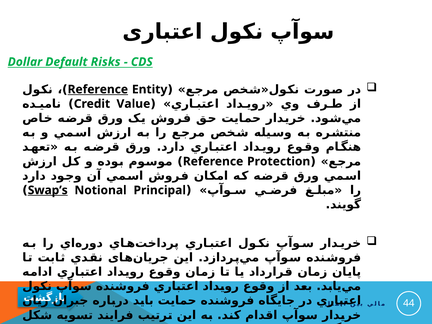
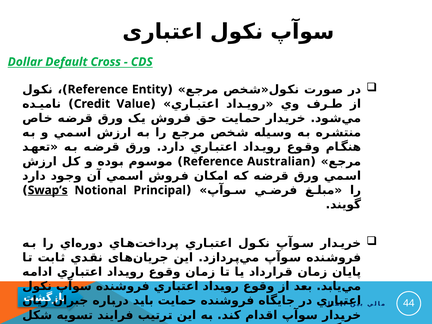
Risks: Risks -> Cross
Reference at (98, 89) underline: present -> none
Protection: Protection -> Australian
